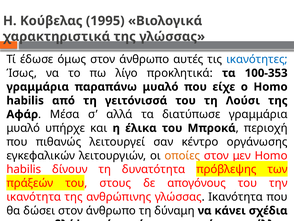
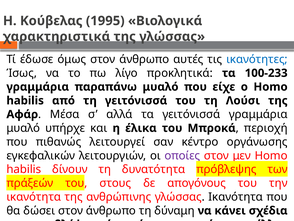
100-353: 100-353 -> 100-233
τα διατύπωσε: διατύπωσε -> γειτόνισσά
οποίες colour: orange -> purple
